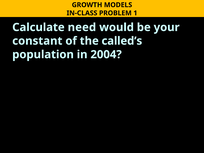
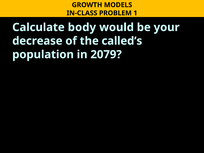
need: need -> body
constant: constant -> decrease
2004: 2004 -> 2079
